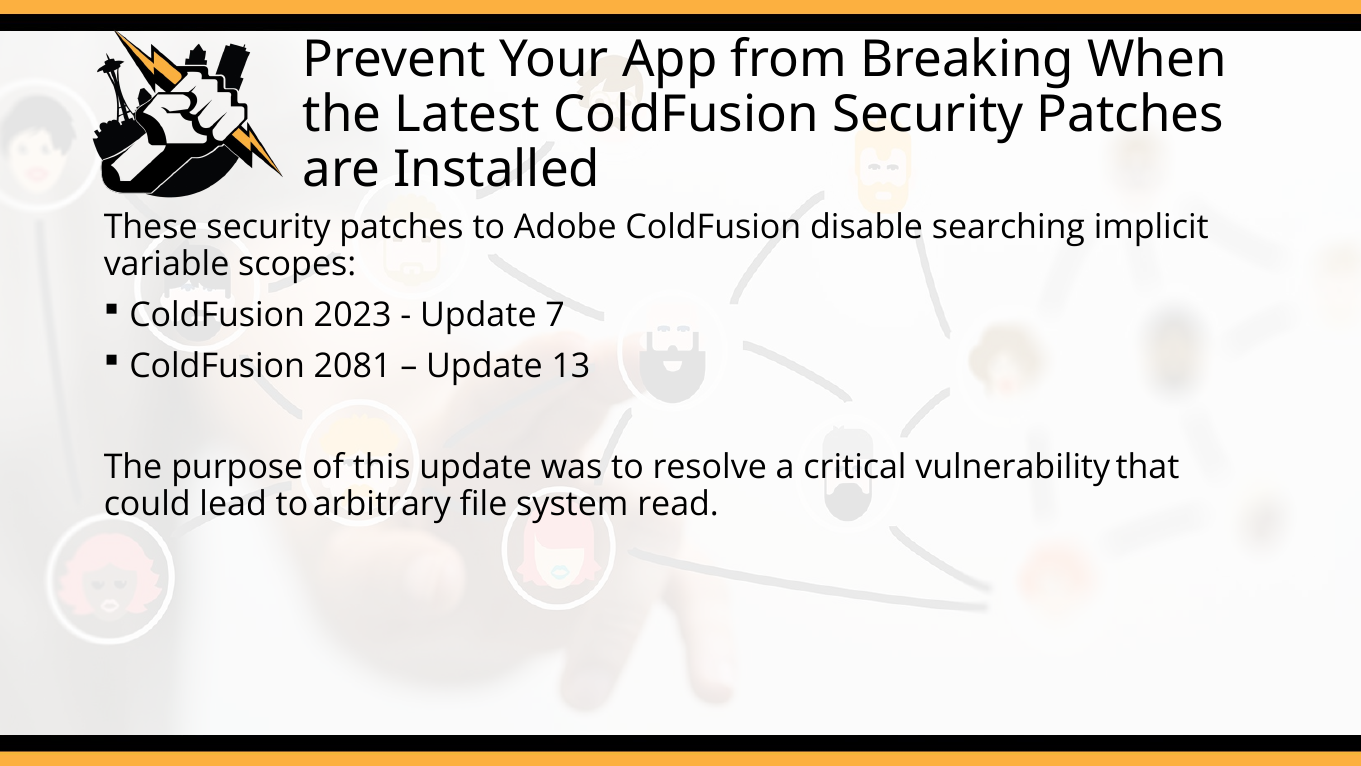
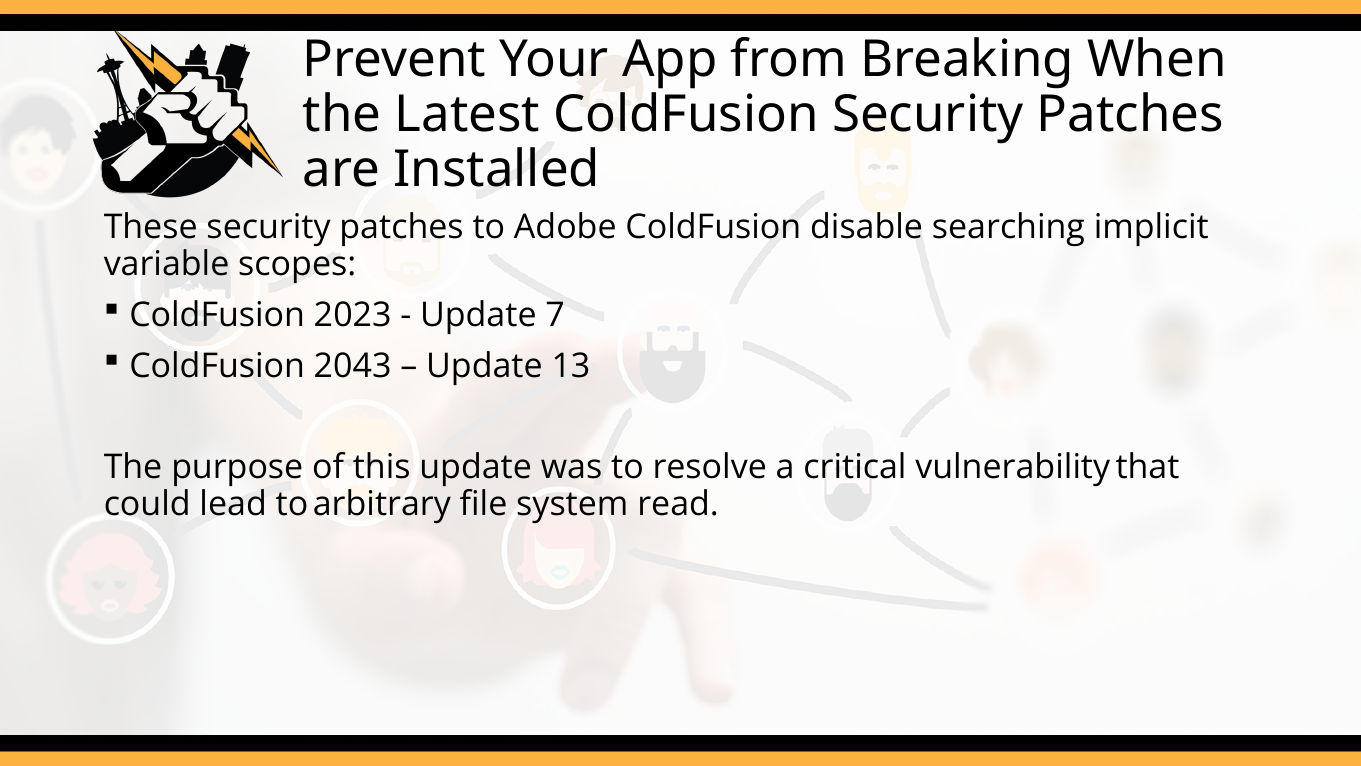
2081: 2081 -> 2043
